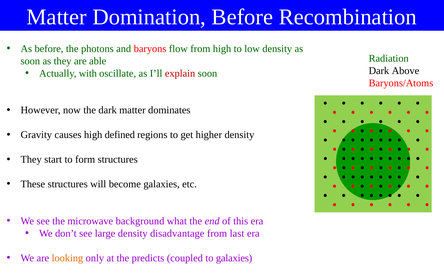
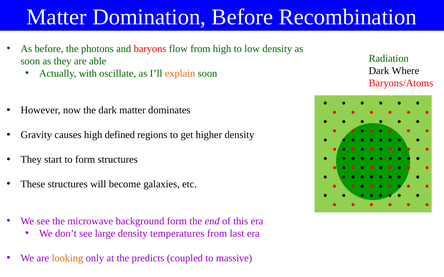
Above: Above -> Where
explain colour: red -> orange
background what: what -> form
disadvantage: disadvantage -> temperatures
to galaxies: galaxies -> massive
